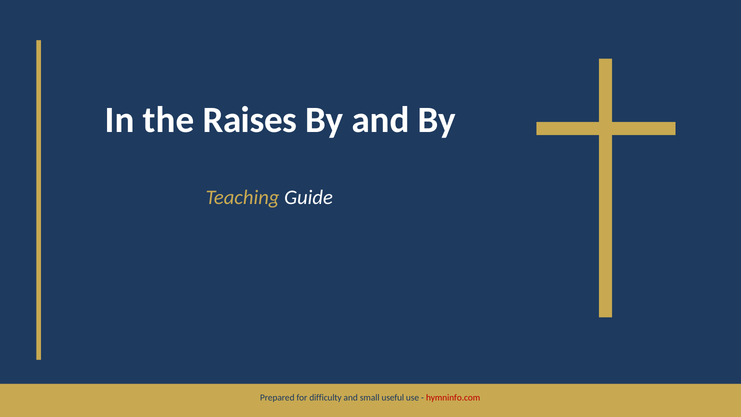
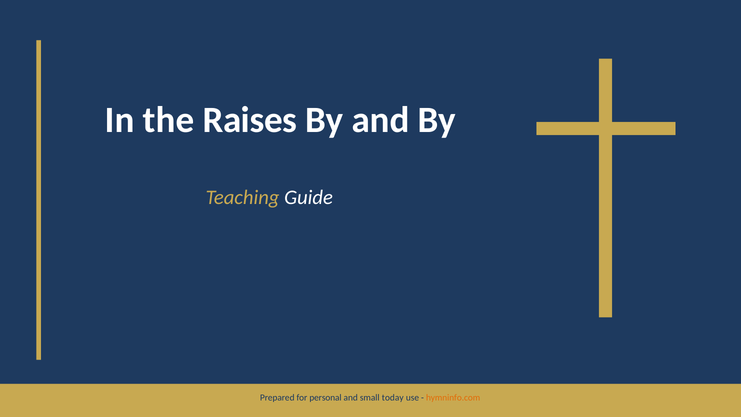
difficulty: difficulty -> personal
useful: useful -> today
hymninfo.com colour: red -> orange
